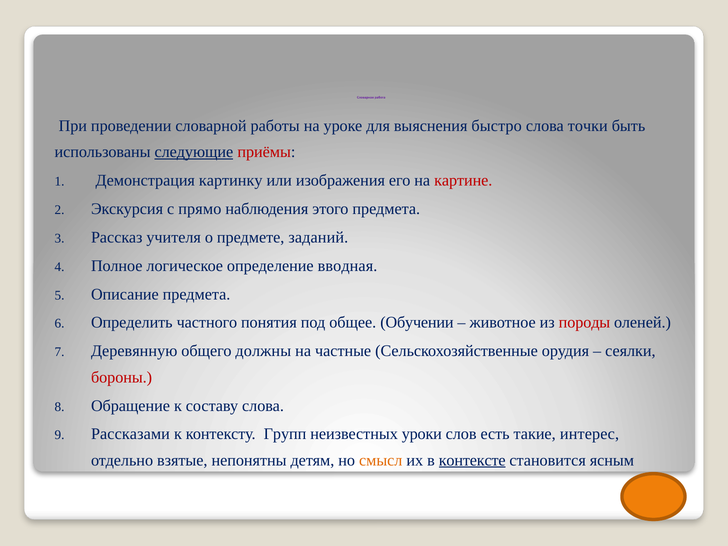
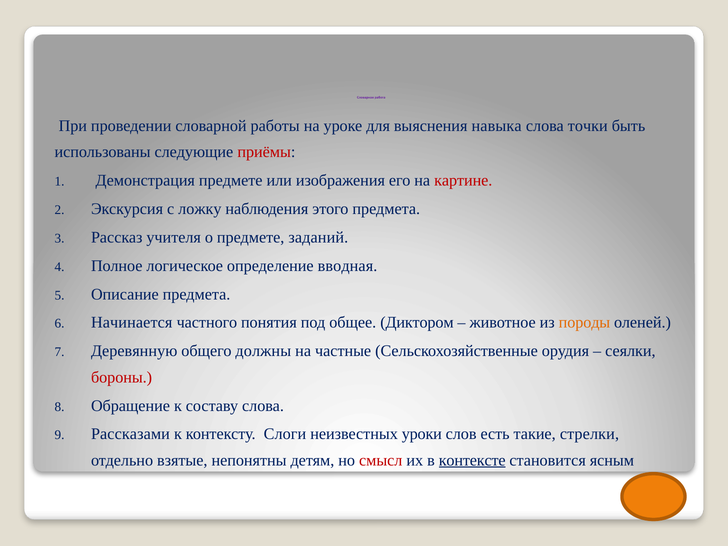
быстро: быстро -> навыка
следующие underline: present -> none
Демонстрация картинку: картинку -> предмете
прямо: прямо -> ложку
Определить: Определить -> Начинается
Обучении: Обучении -> Диктором
породы colour: red -> orange
Групп: Групп -> Слоги
интерес: интерес -> стрелки
смысл colour: orange -> red
